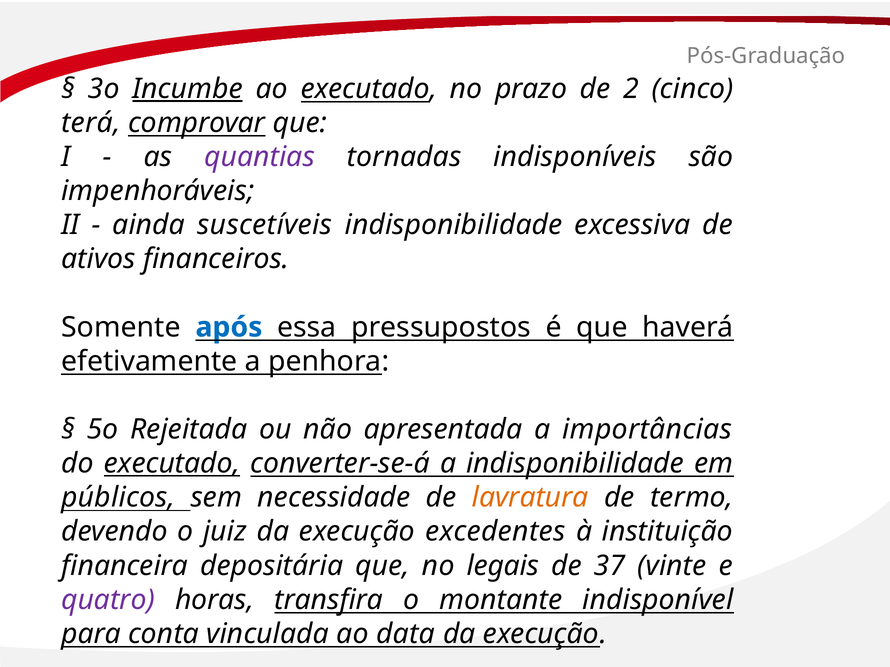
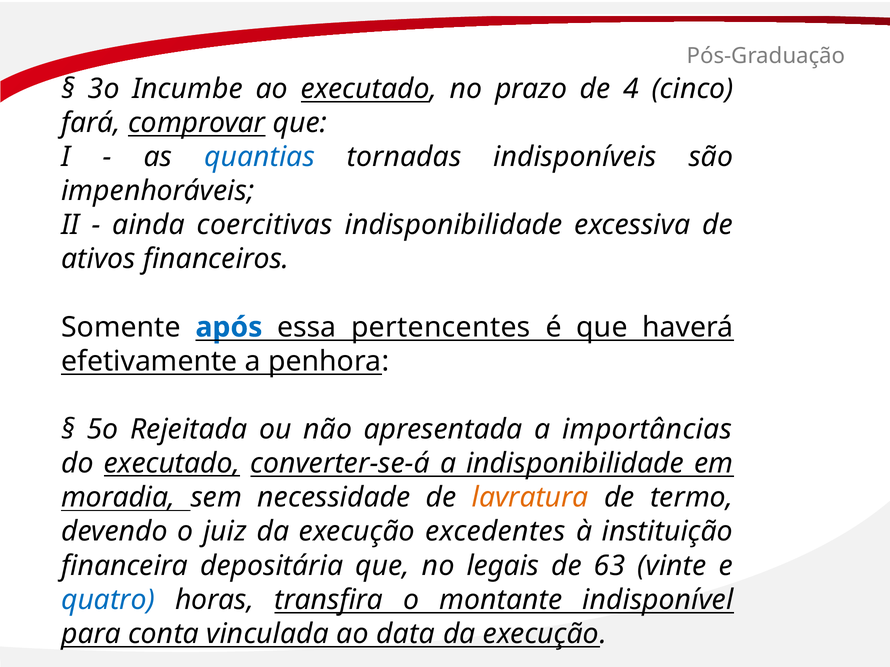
Incumbe underline: present -> none
2: 2 -> 4
terá: terá -> fará
quantias colour: purple -> blue
suscetíveis: suscetíveis -> coercitivas
pressupostos: pressupostos -> pertencentes
públicos: públicos -> moradia
37: 37 -> 63
quatro colour: purple -> blue
